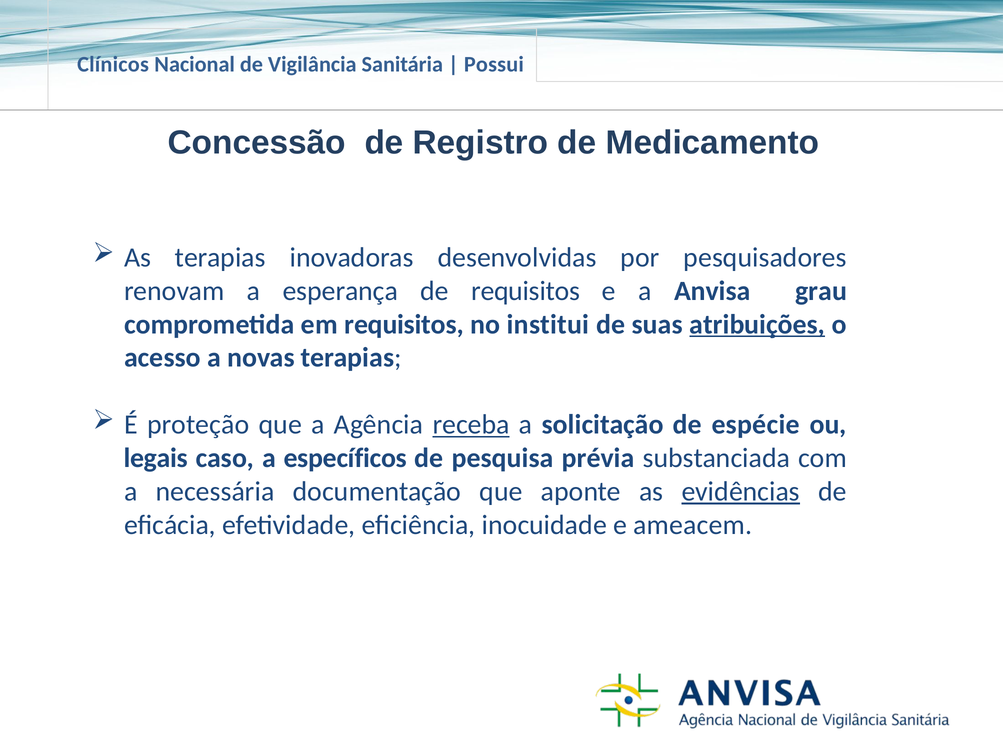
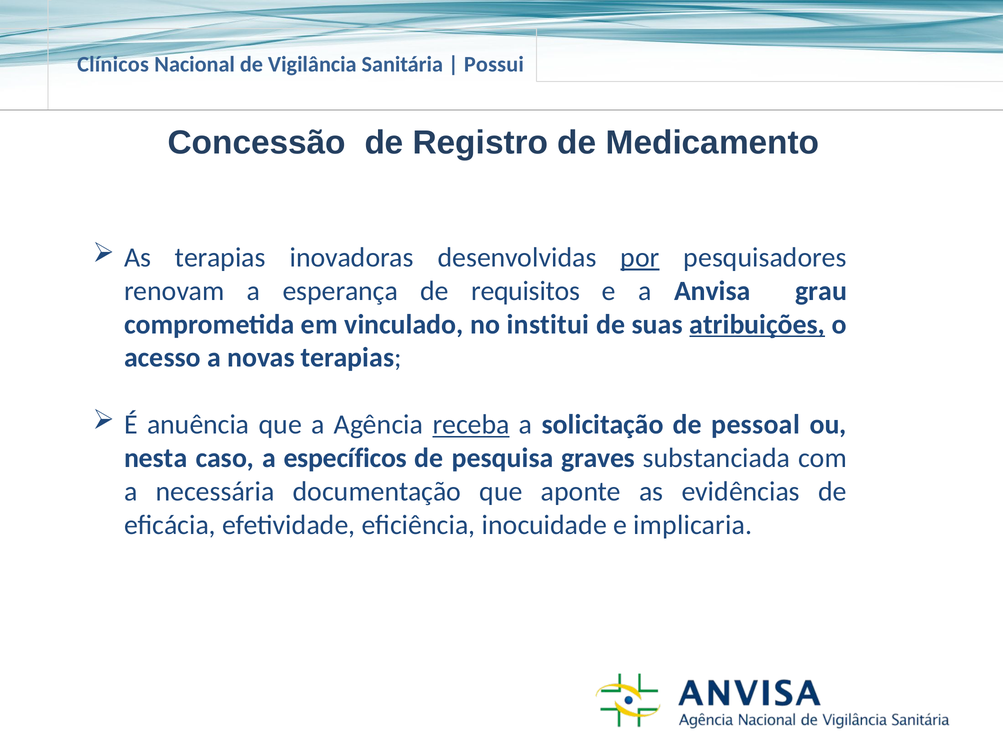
por underline: none -> present
em requisitos: requisitos -> vinculado
proteção: proteção -> anuência
espécie: espécie -> pessoal
legais: legais -> nesta
prévia: prévia -> graves
evidências underline: present -> none
ameacem: ameacem -> implicaria
